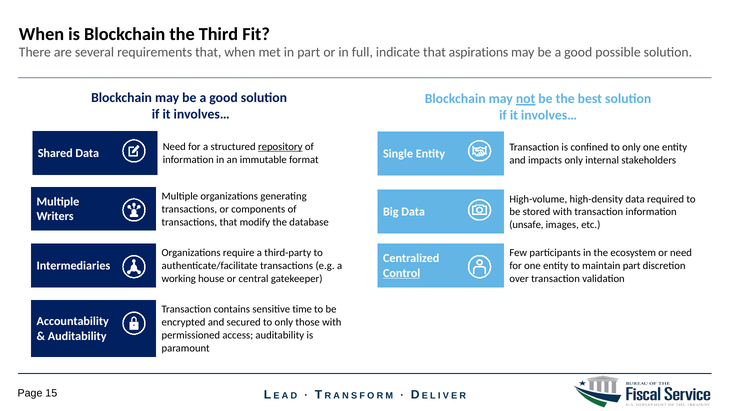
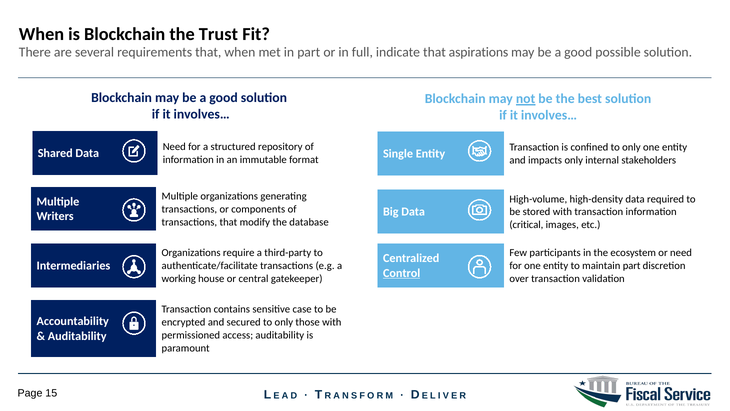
Third: Third -> Trust
repository underline: present -> none
unsafe: unsafe -> critical
time: time -> case
